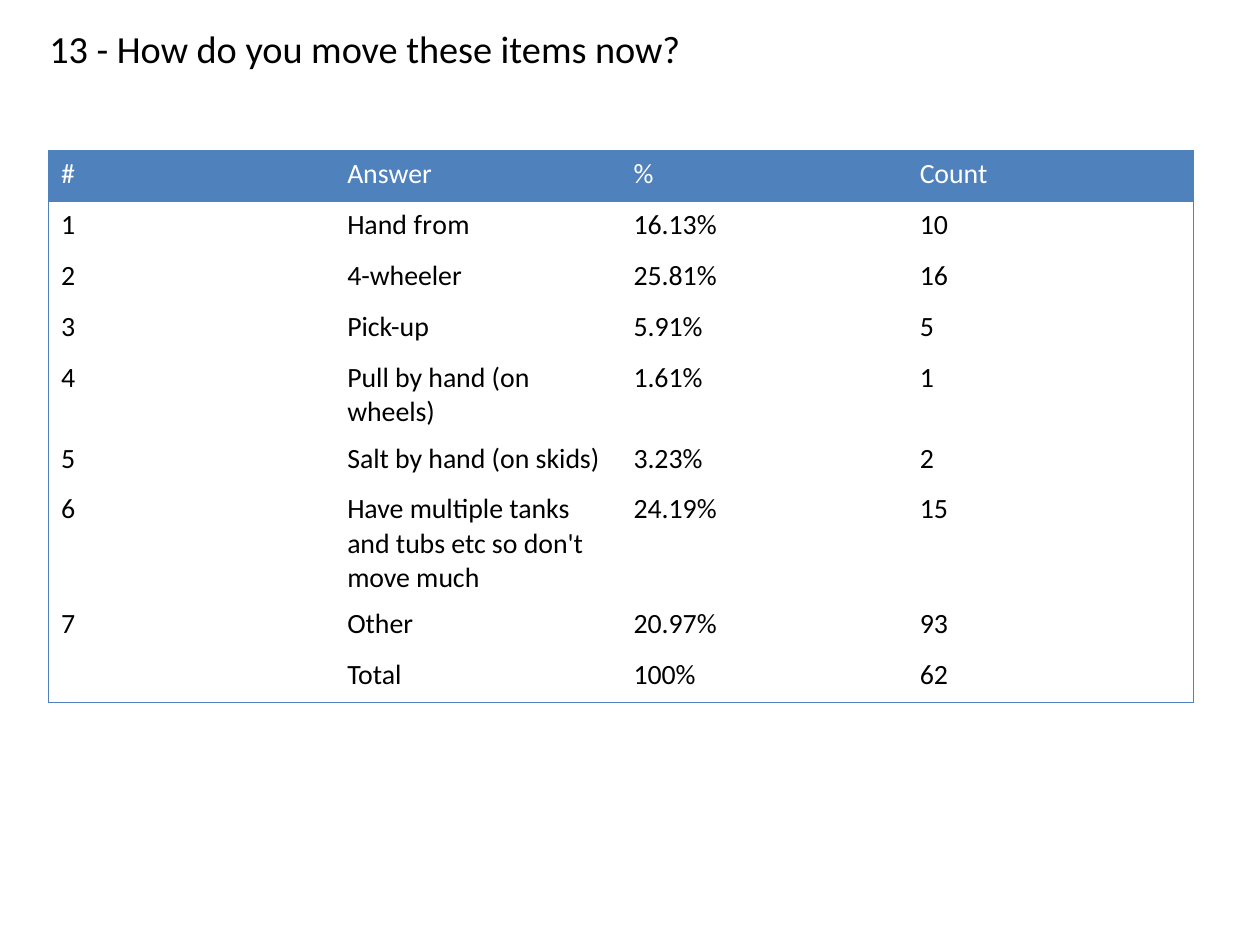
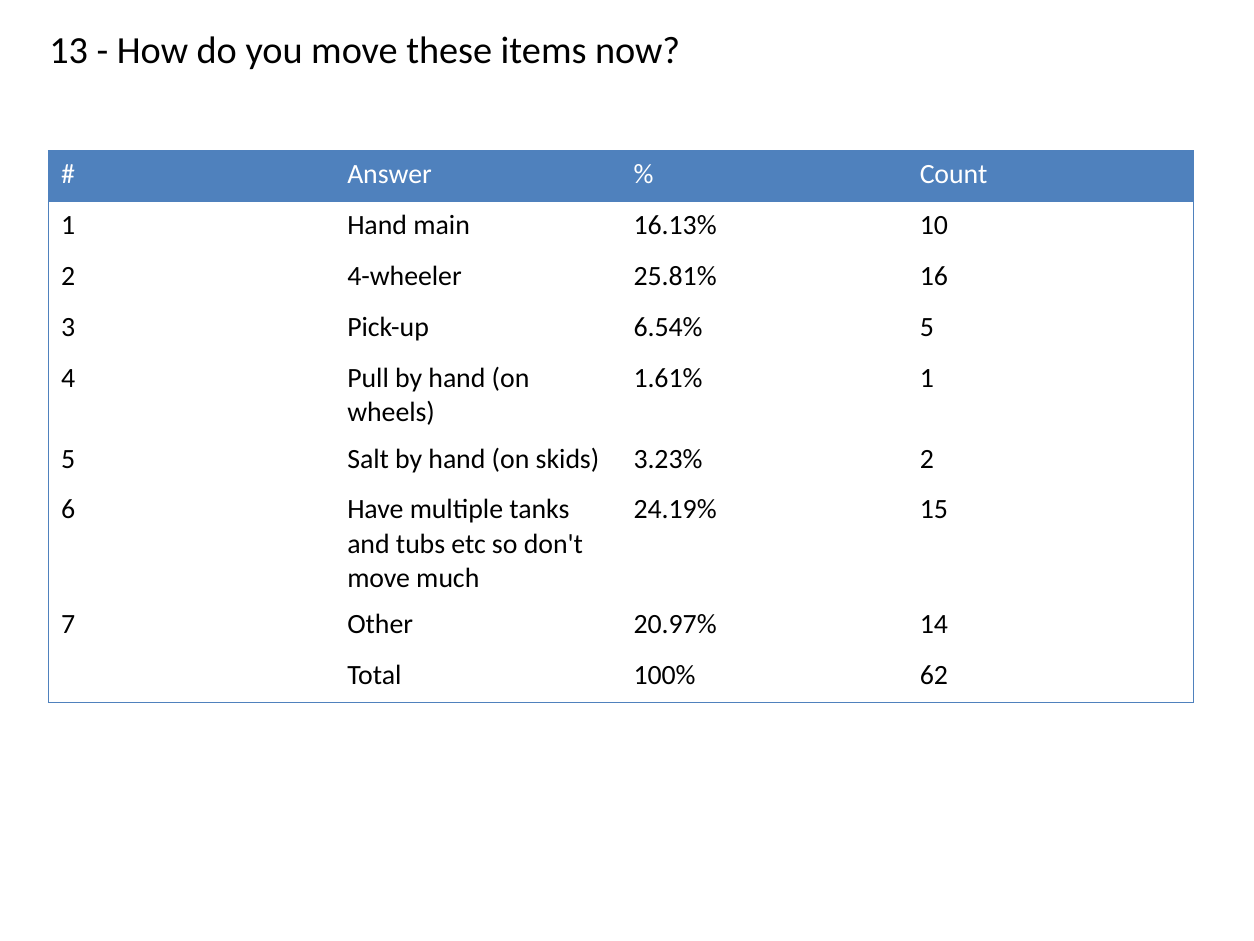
from: from -> main
5.91%: 5.91% -> 6.54%
93: 93 -> 14
